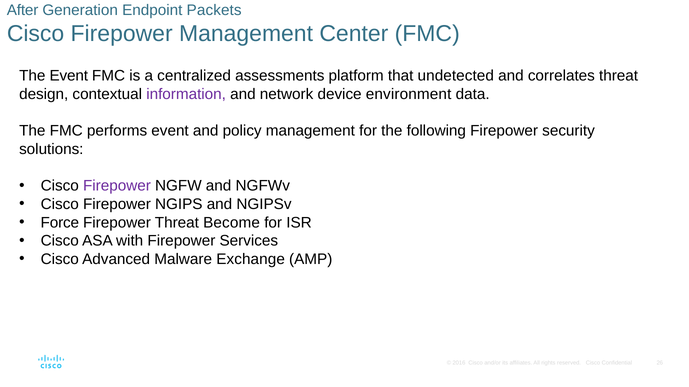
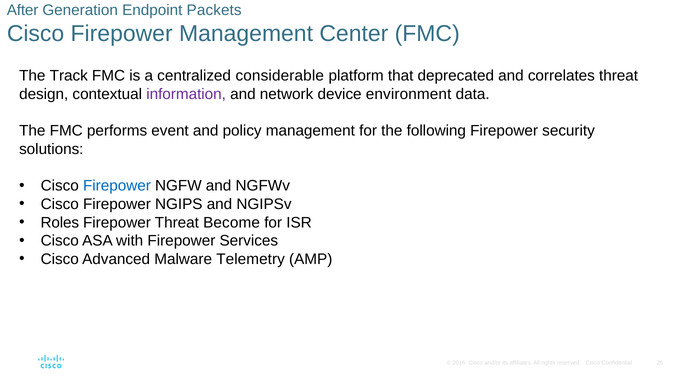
The Event: Event -> Track
assessments: assessments -> considerable
undetected: undetected -> deprecated
Firepower at (117, 186) colour: purple -> blue
Force: Force -> Roles
Exchange: Exchange -> Telemetry
